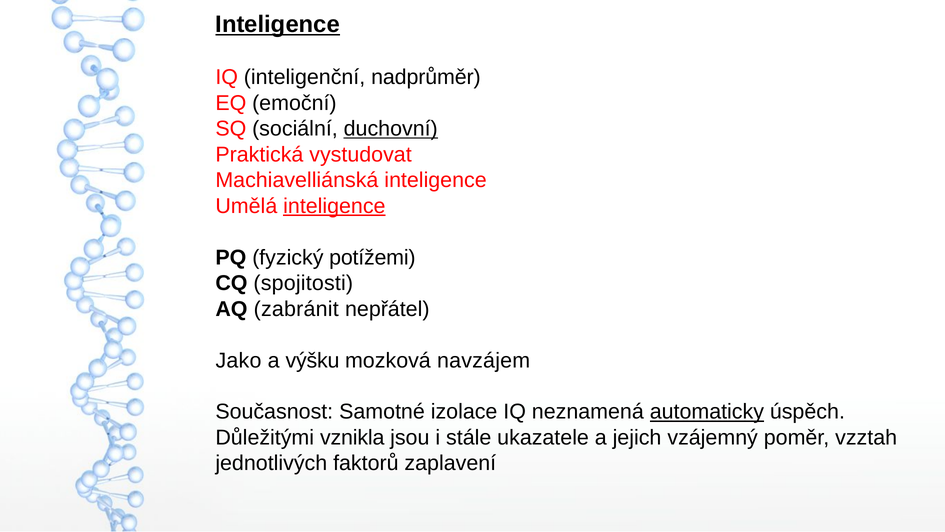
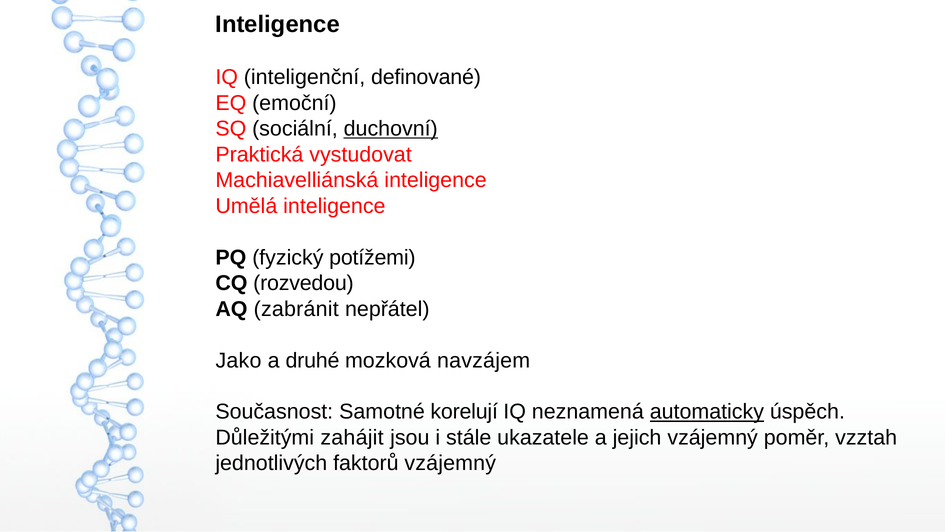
Inteligence at (278, 25) underline: present -> none
nadprůměr: nadprůměr -> definované
inteligence at (334, 206) underline: present -> none
spojitosti: spojitosti -> rozvedou
výšku: výšku -> druhé
izolace: izolace -> korelují
vznikla: vznikla -> zahájit
faktorů zaplavení: zaplavení -> vzájemný
